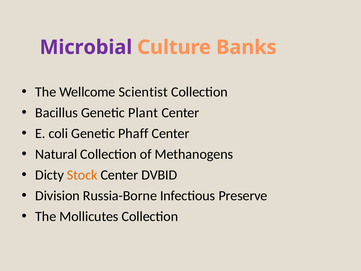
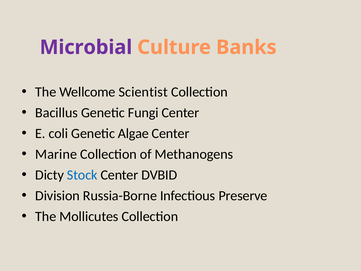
Plant: Plant -> Fungi
Phaff: Phaff -> Algae
Natural: Natural -> Marine
Stock colour: orange -> blue
